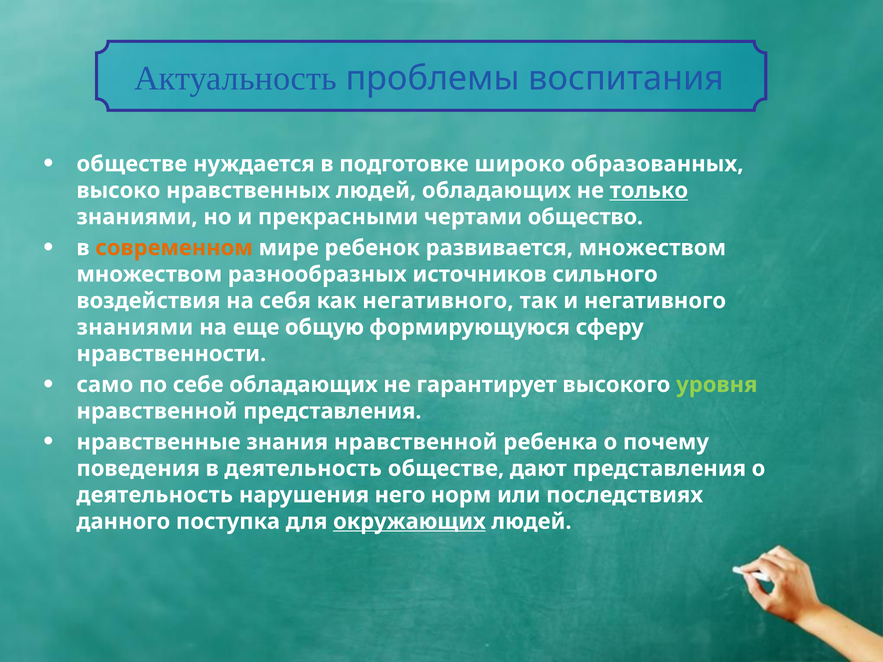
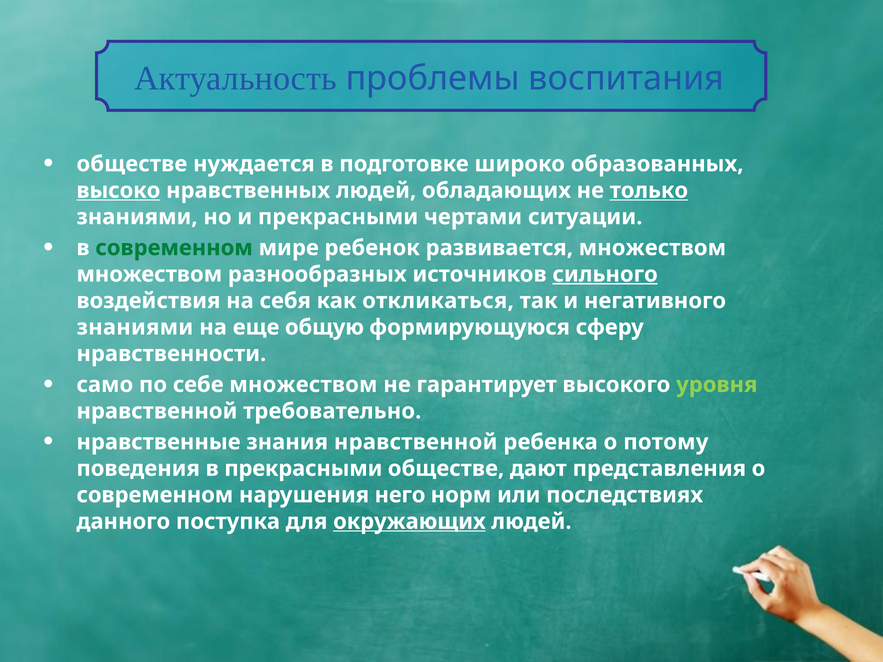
высоко underline: none -> present
общество: общество -> ситуации
современном at (174, 248) colour: orange -> green
сильного underline: none -> present
как негативного: негативного -> откликаться
себе обладающих: обладающих -> множеством
нравственной представления: представления -> требовательно
почему: почему -> потому
в деятельность: деятельность -> прекрасными
деятельность at (155, 495): деятельность -> современном
